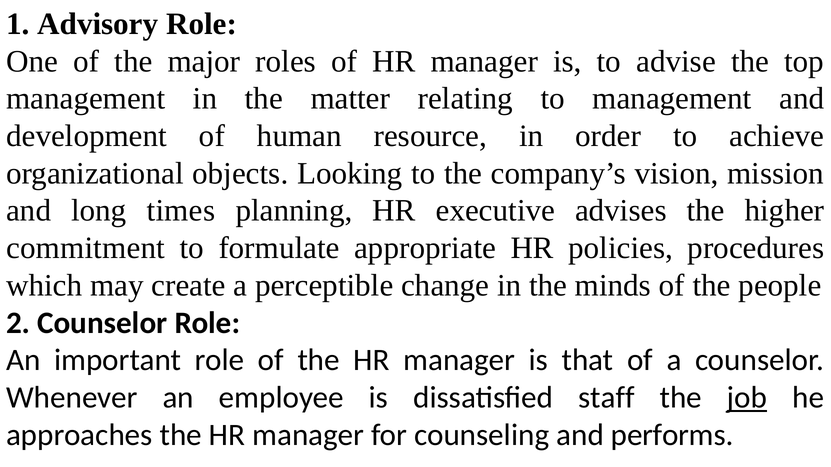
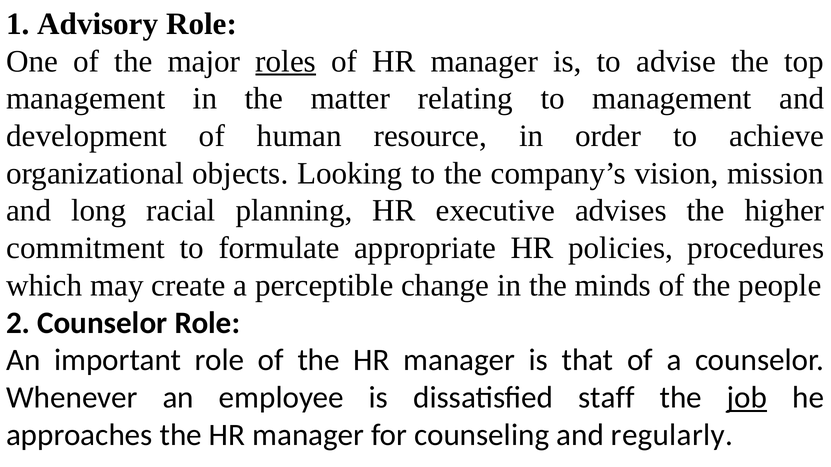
roles underline: none -> present
times: times -> racial
performs: performs -> regularly
